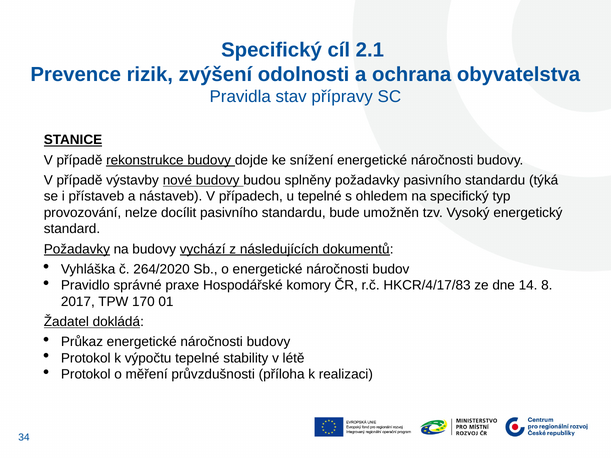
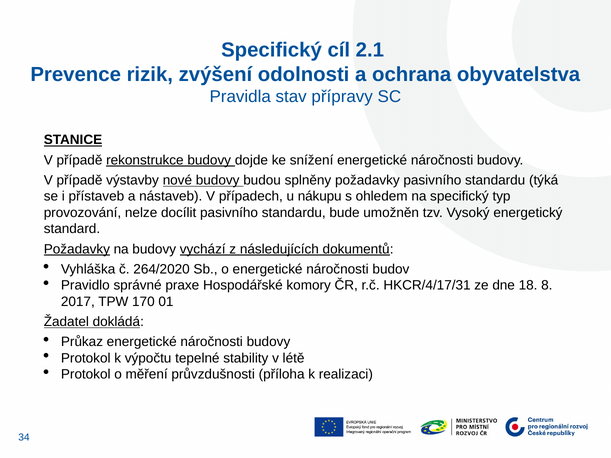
u tepelné: tepelné -> nákupu
HKCR/4/17/83: HKCR/4/17/83 -> HKCR/4/17/31
14: 14 -> 18
